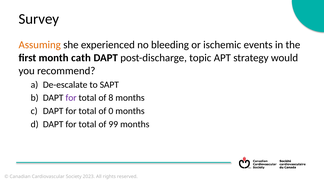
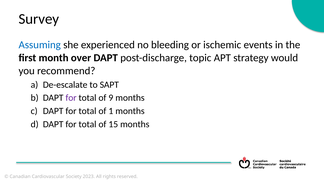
Assuming colour: orange -> blue
cath: cath -> over
8: 8 -> 9
0: 0 -> 1
99: 99 -> 15
